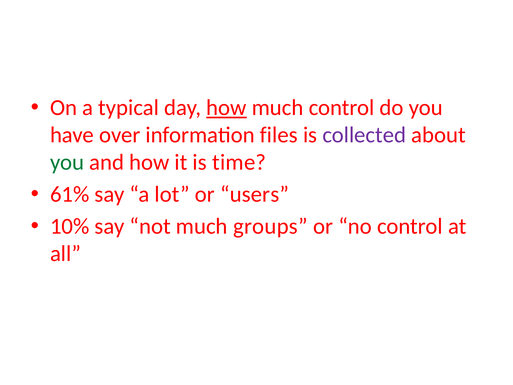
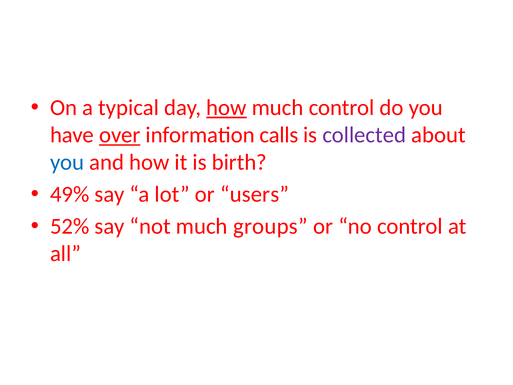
over underline: none -> present
files: files -> calls
you at (67, 162) colour: green -> blue
time: time -> birth
61%: 61% -> 49%
10%: 10% -> 52%
